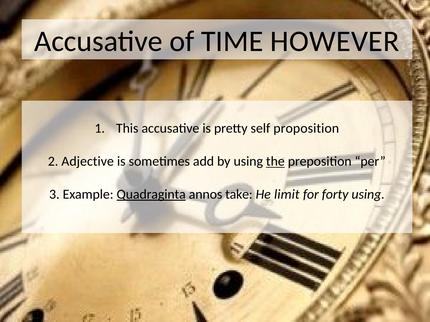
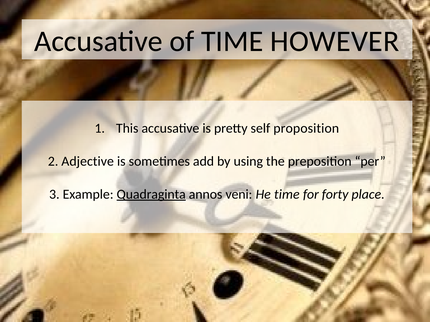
the underline: present -> none
take: take -> veni
He limit: limit -> time
forty using: using -> place
